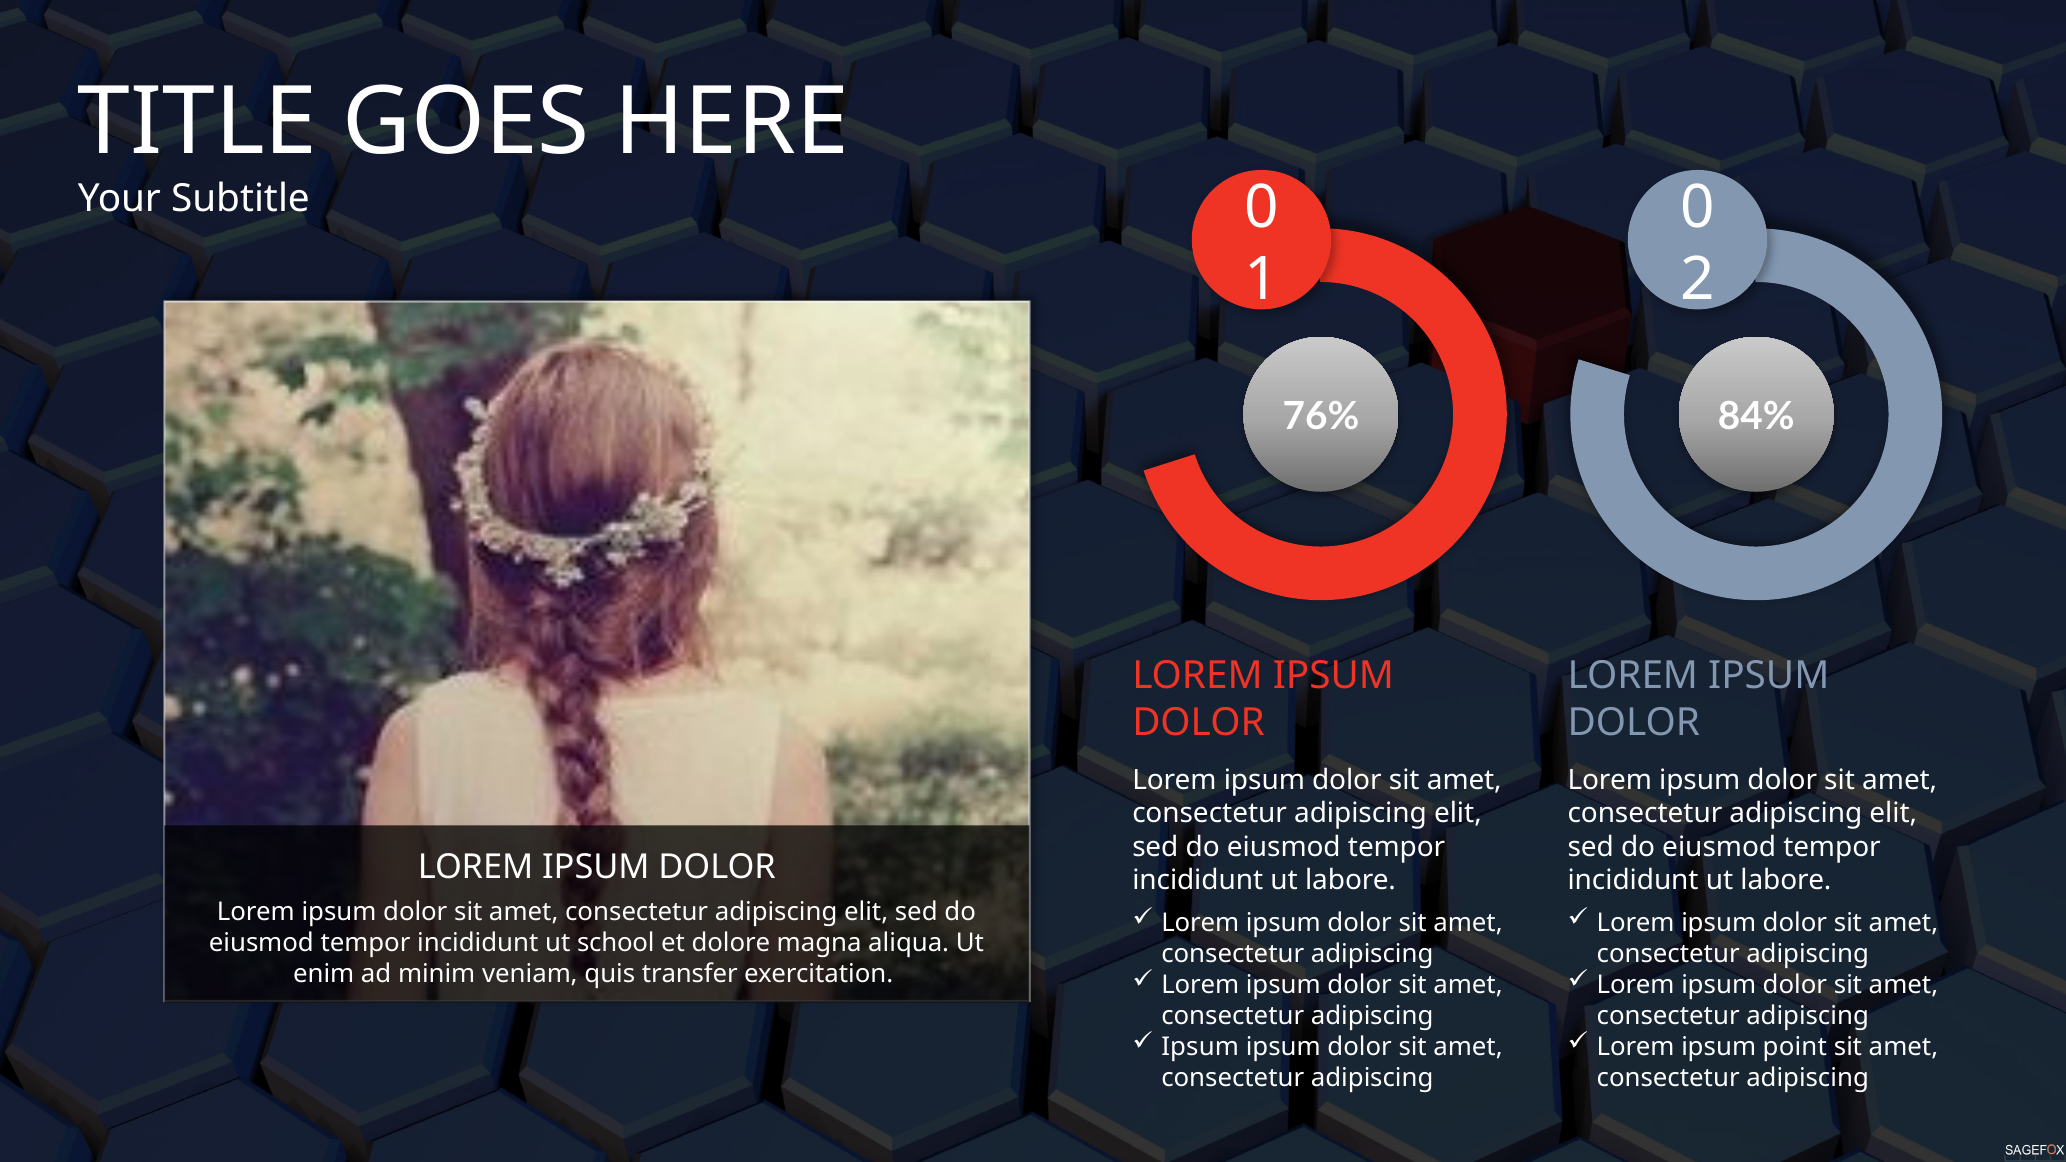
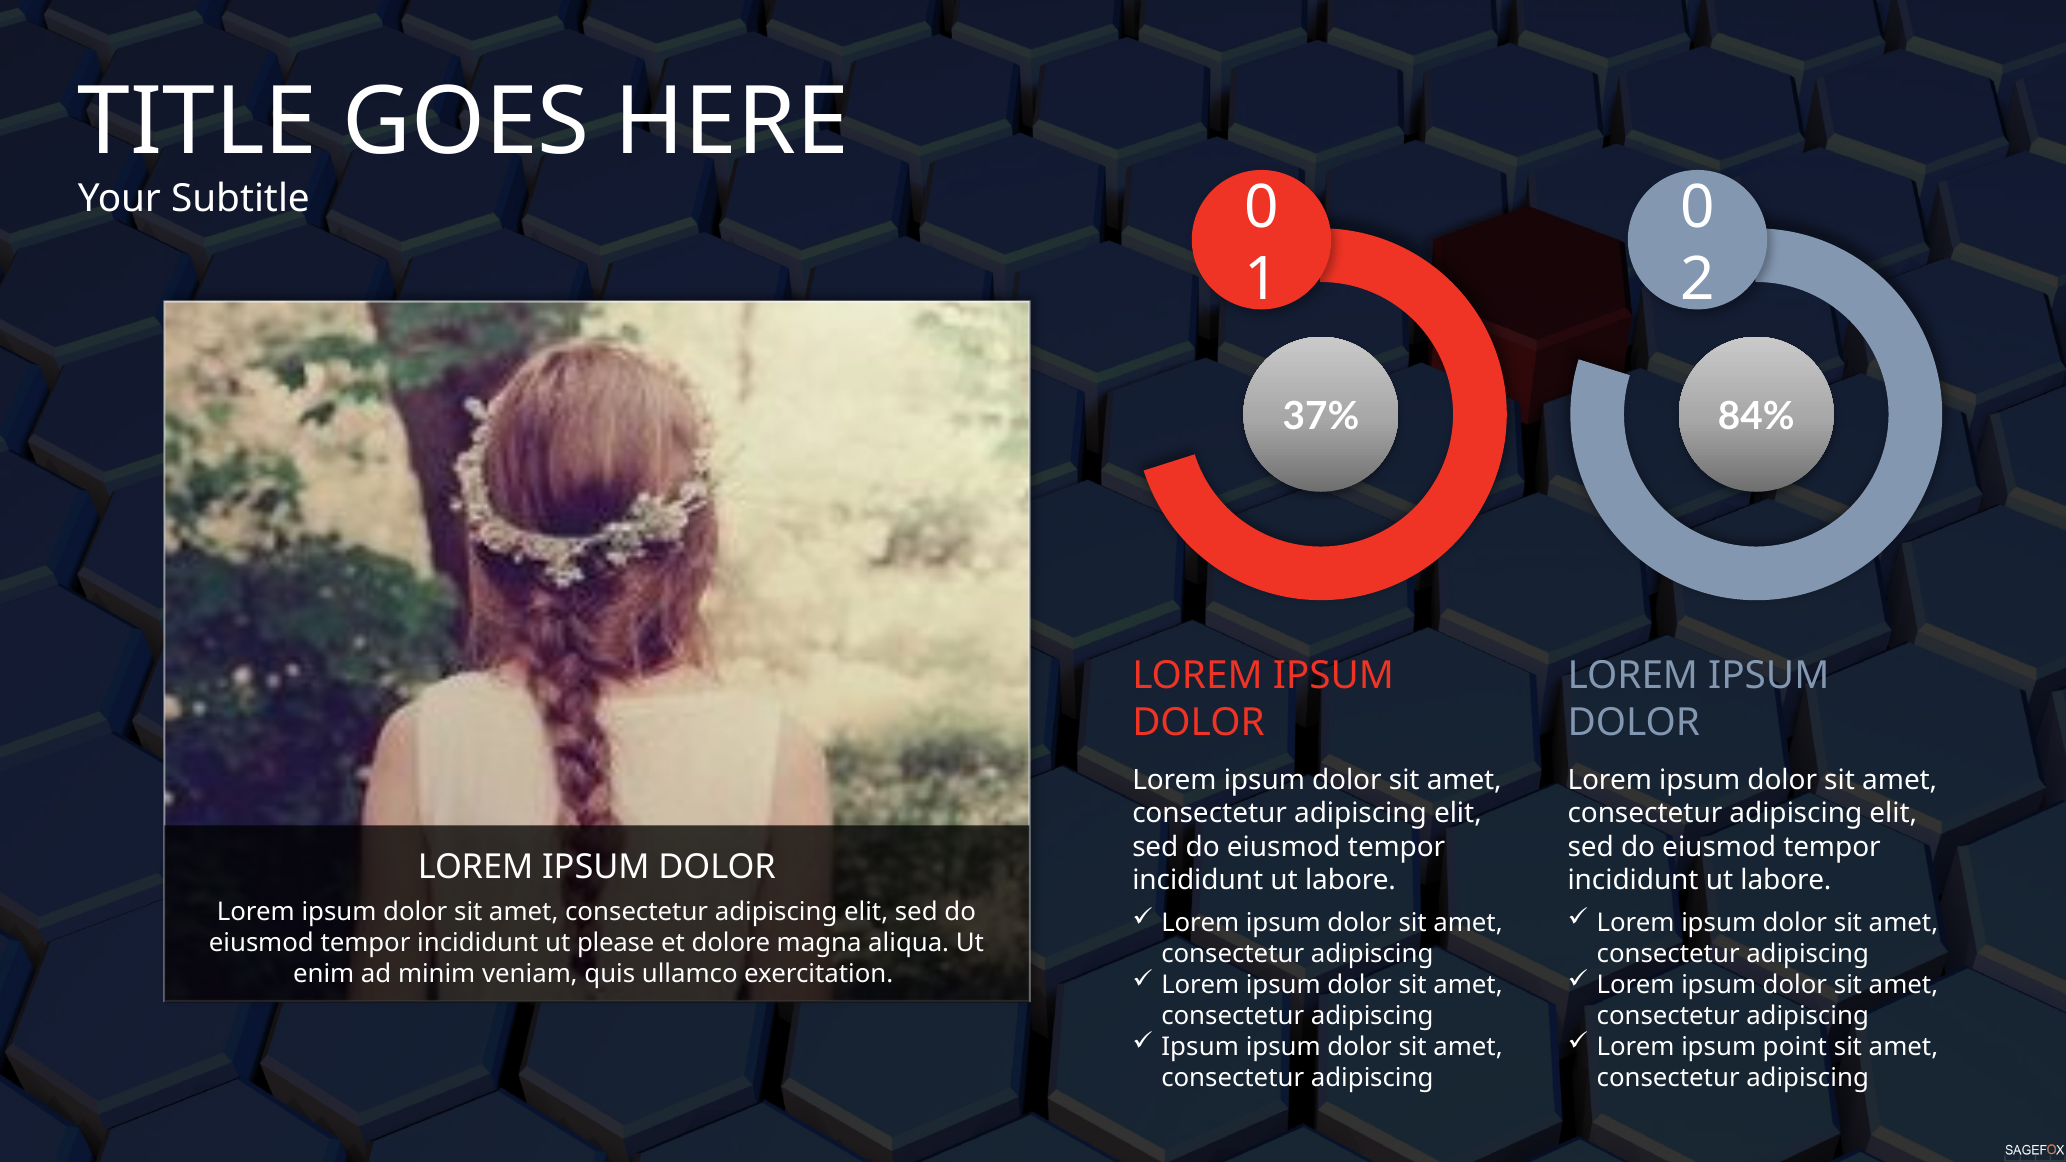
76%: 76% -> 37%
school: school -> please
transfer: transfer -> ullamco
